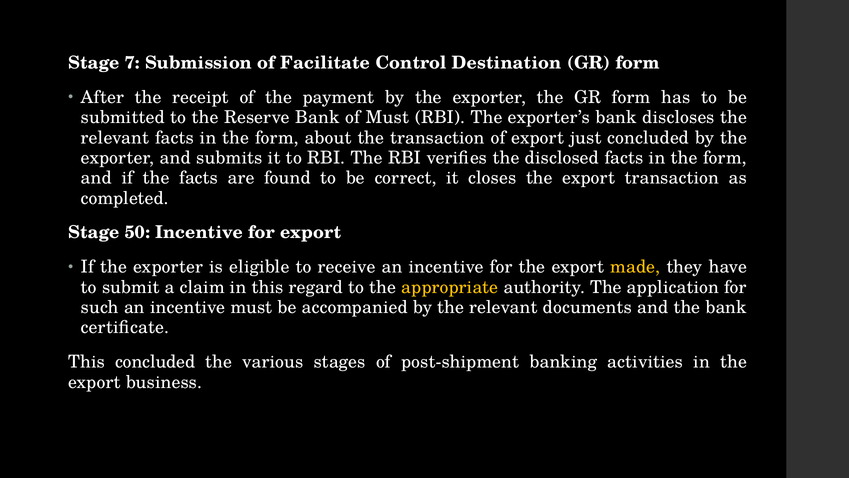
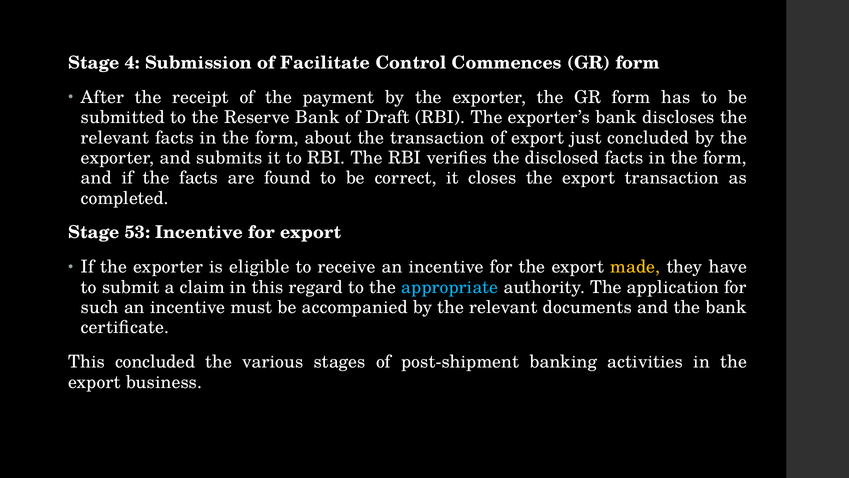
7: 7 -> 4
Destination: Destination -> Commences
of Must: Must -> Draft
50: 50 -> 53
appropriate colour: yellow -> light blue
